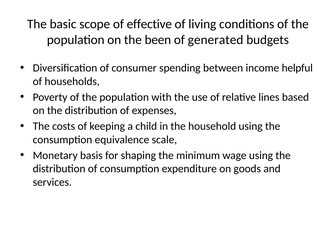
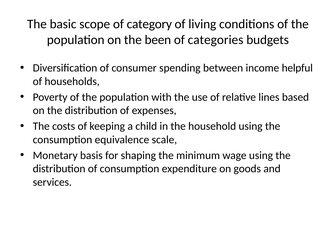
effective: effective -> category
generated: generated -> categories
